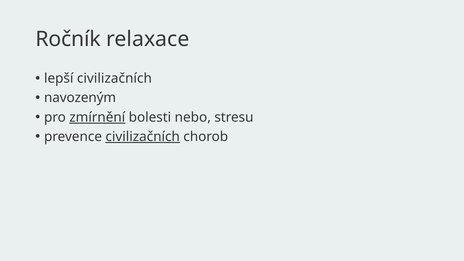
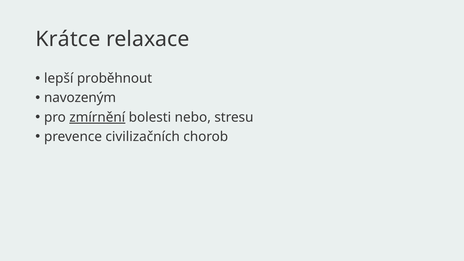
Ročník: Ročník -> Krátce
lepší civilizačních: civilizačních -> proběhnout
civilizačních at (143, 137) underline: present -> none
